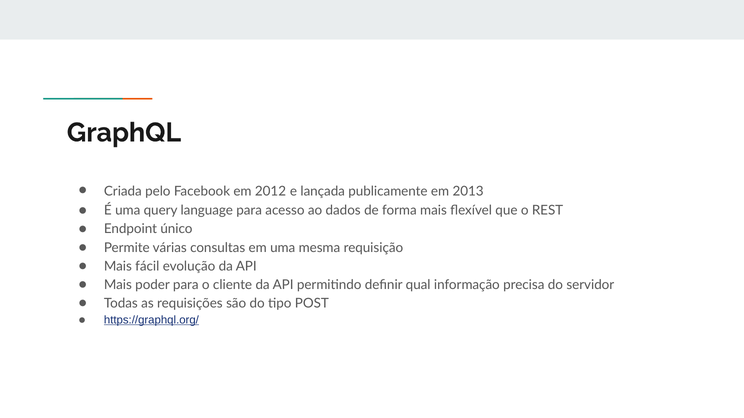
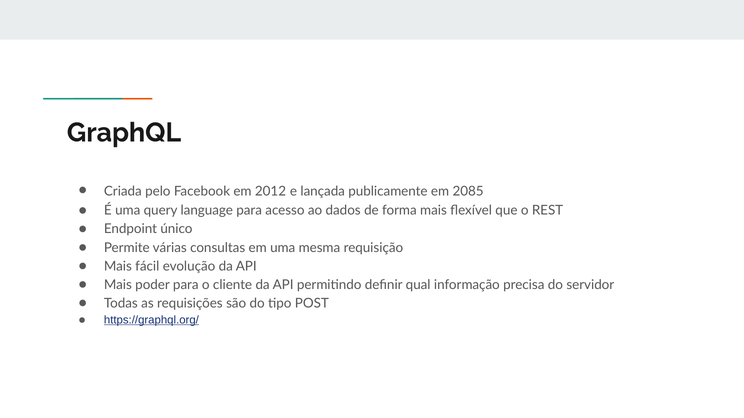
2013: 2013 -> 2085
